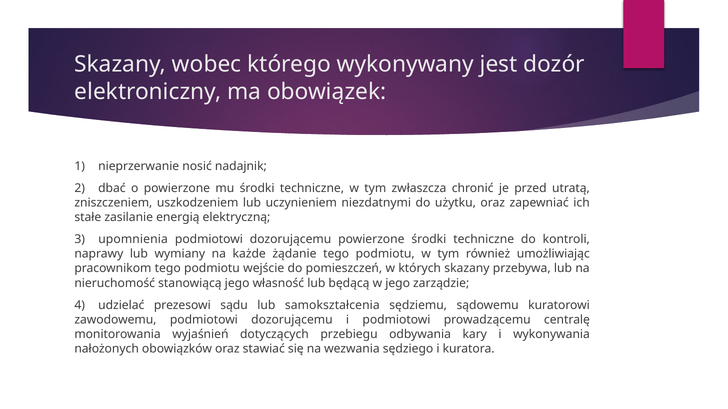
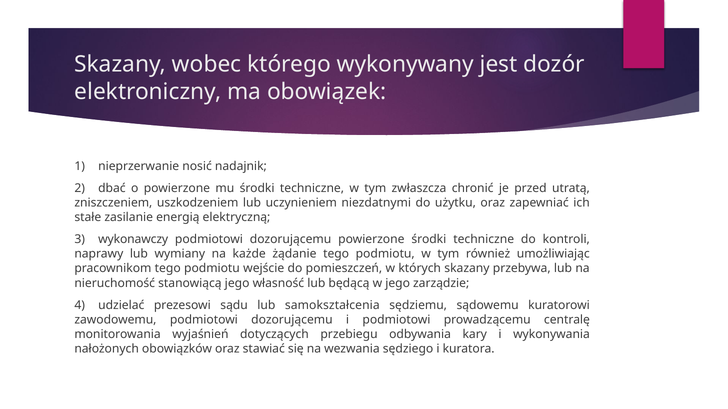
upomnienia: upomnienia -> wykonawczy
